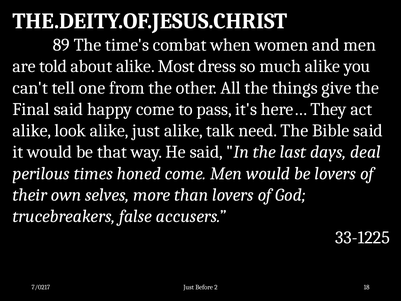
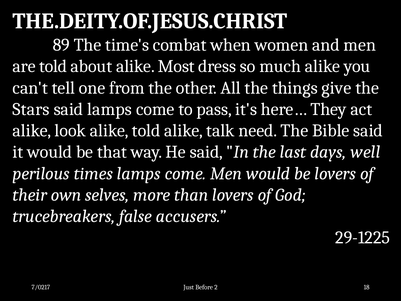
Final: Final -> Stars
said happy: happy -> lamps
alike just: just -> told
deal: deal -> well
times honed: honed -> lamps
33-1225: 33-1225 -> 29-1225
